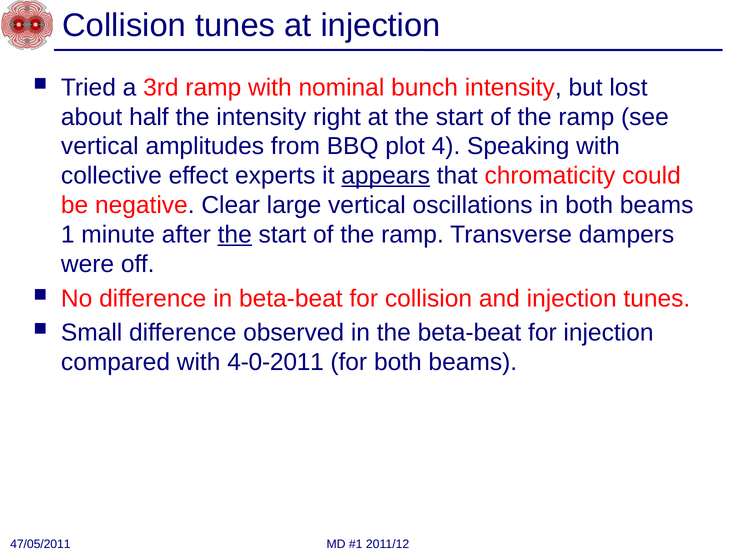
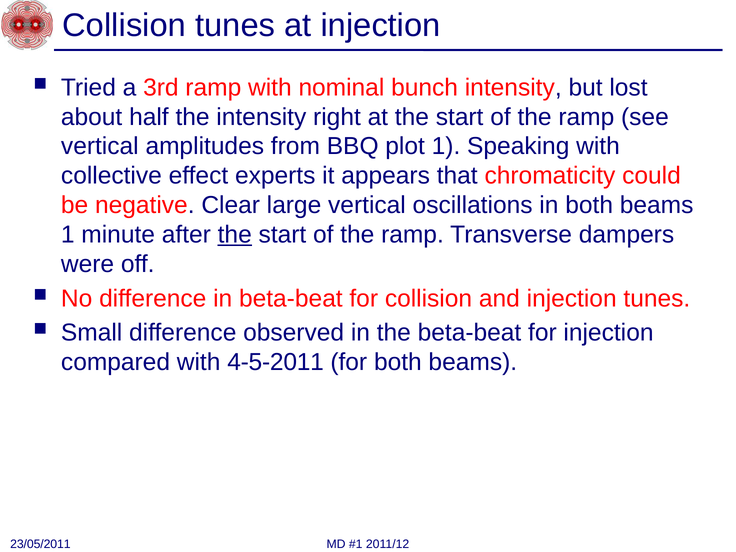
plot 4: 4 -> 1
appears underline: present -> none
4-0-2011: 4-0-2011 -> 4-5-2011
47/05/2011: 47/05/2011 -> 23/05/2011
